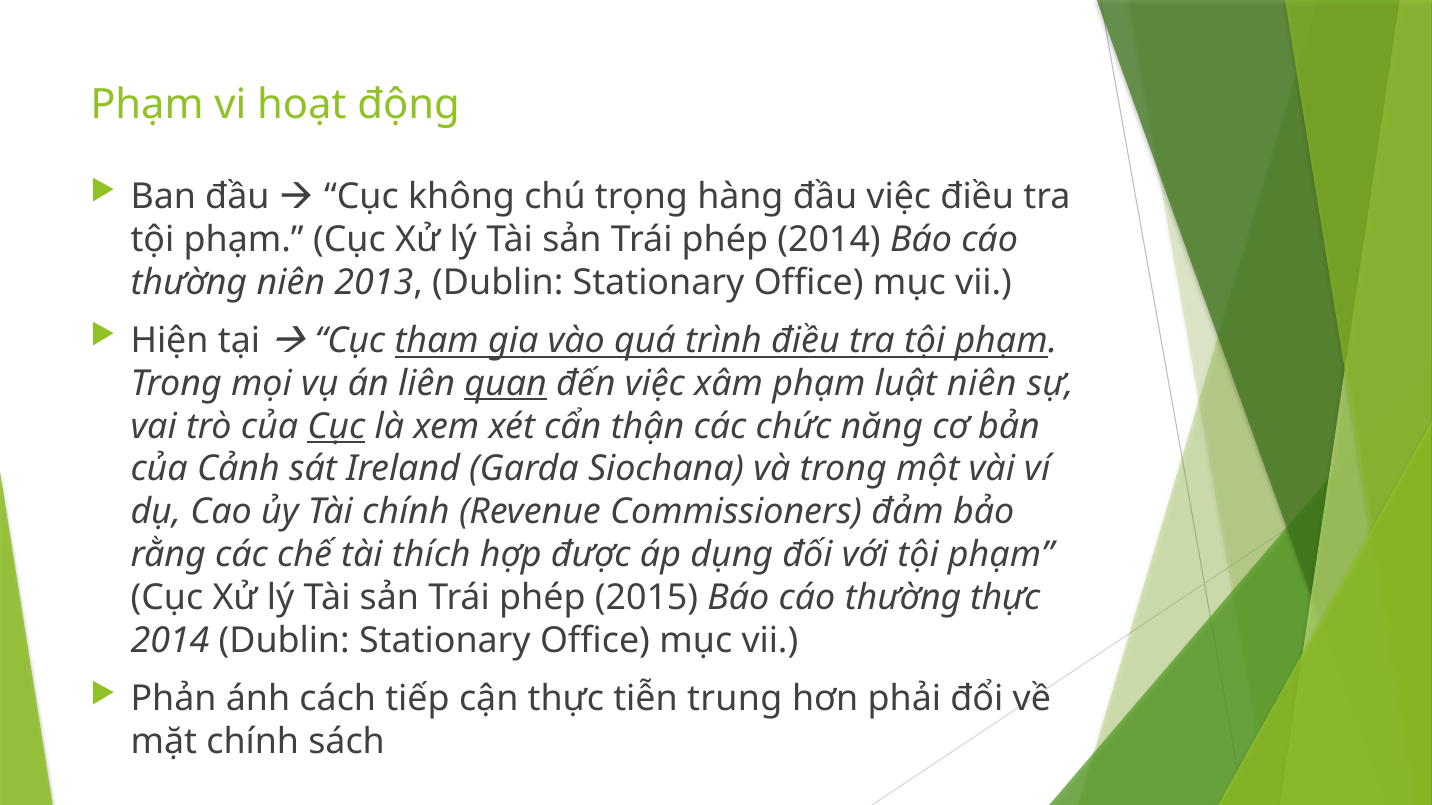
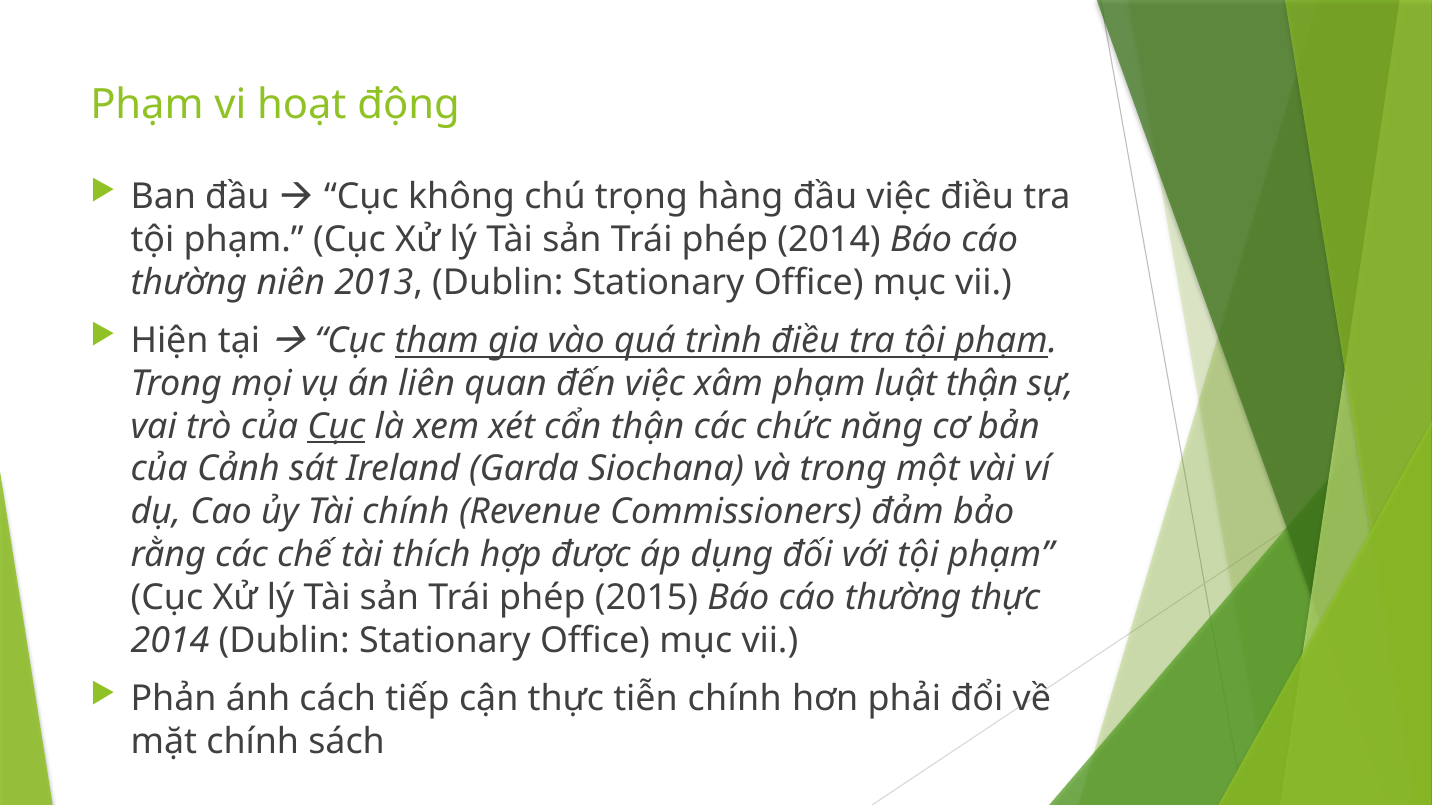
quan underline: present -> none
luật niên: niên -> thận
tiễn trung: trung -> chính
